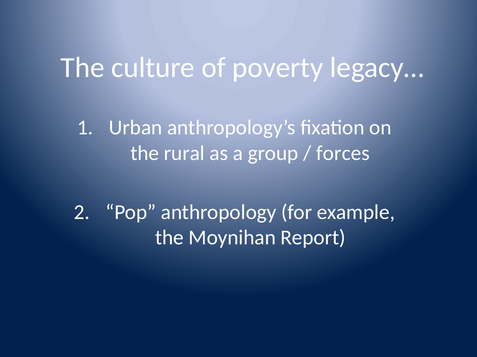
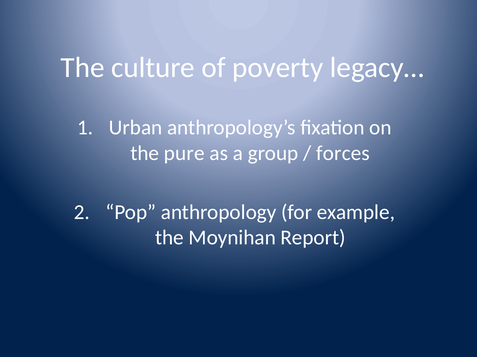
rural: rural -> pure
